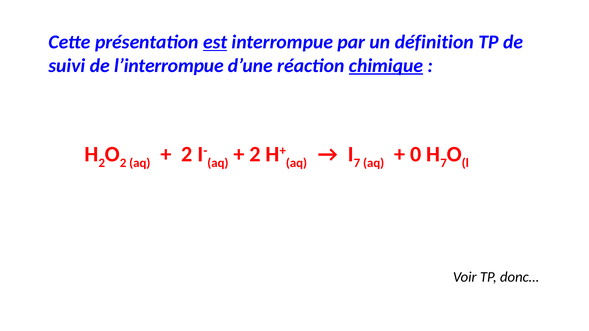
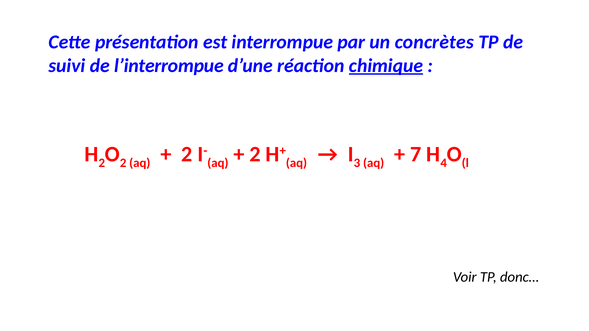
est underline: present -> none
définition: définition -> concrètes
7 at (357, 163): 7 -> 3
0: 0 -> 7
7 at (444, 163): 7 -> 4
